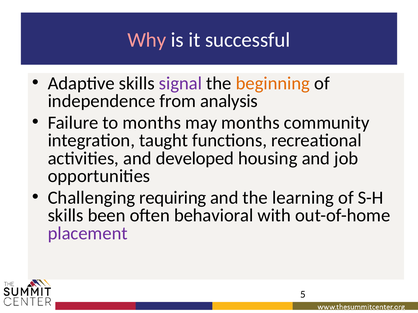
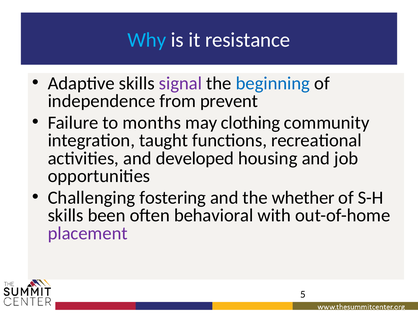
Why colour: pink -> light blue
successful: successful -> resistance
beginning colour: orange -> blue
analysis: analysis -> prevent
may months: months -> clothing
requiring: requiring -> fostering
learning: learning -> whether
